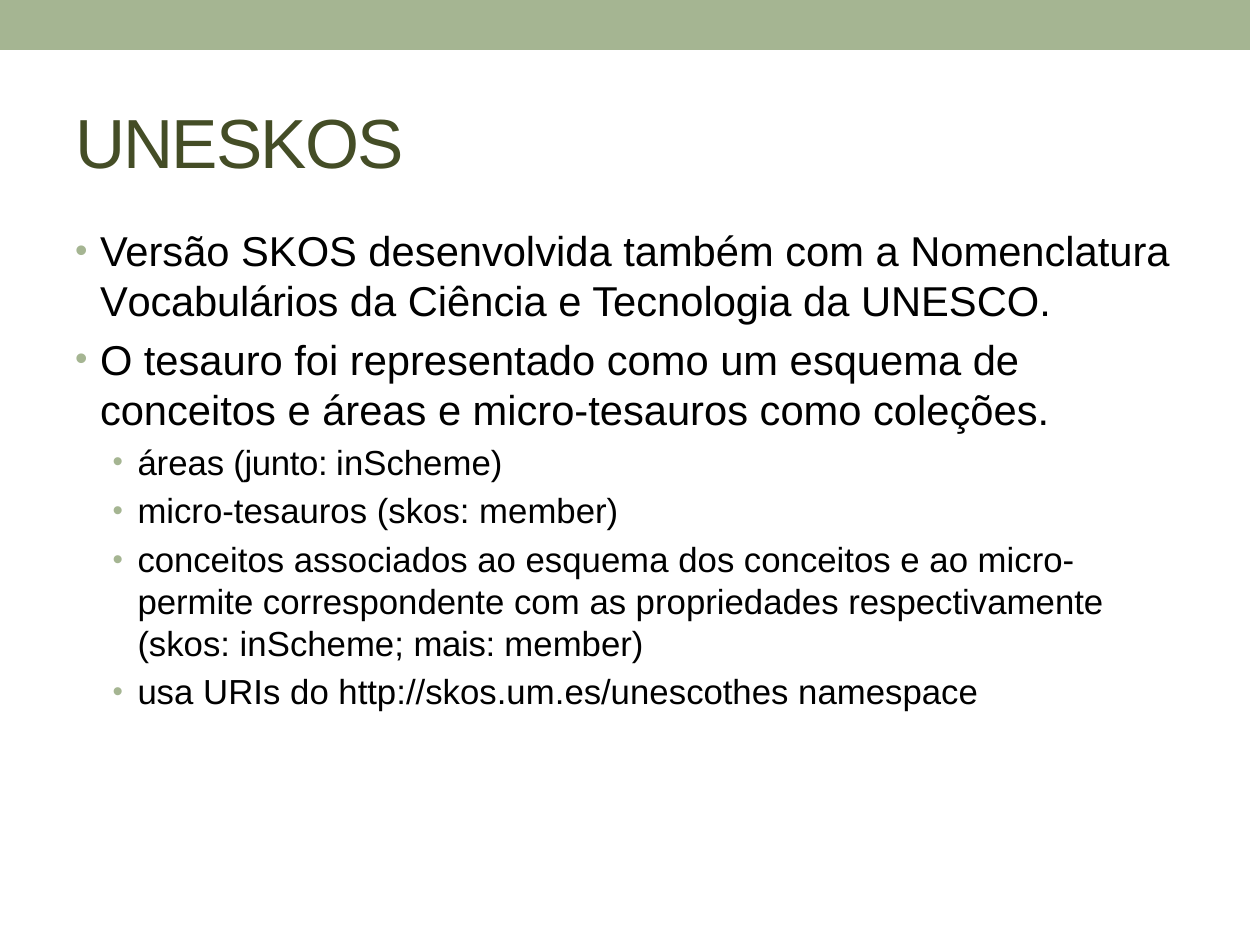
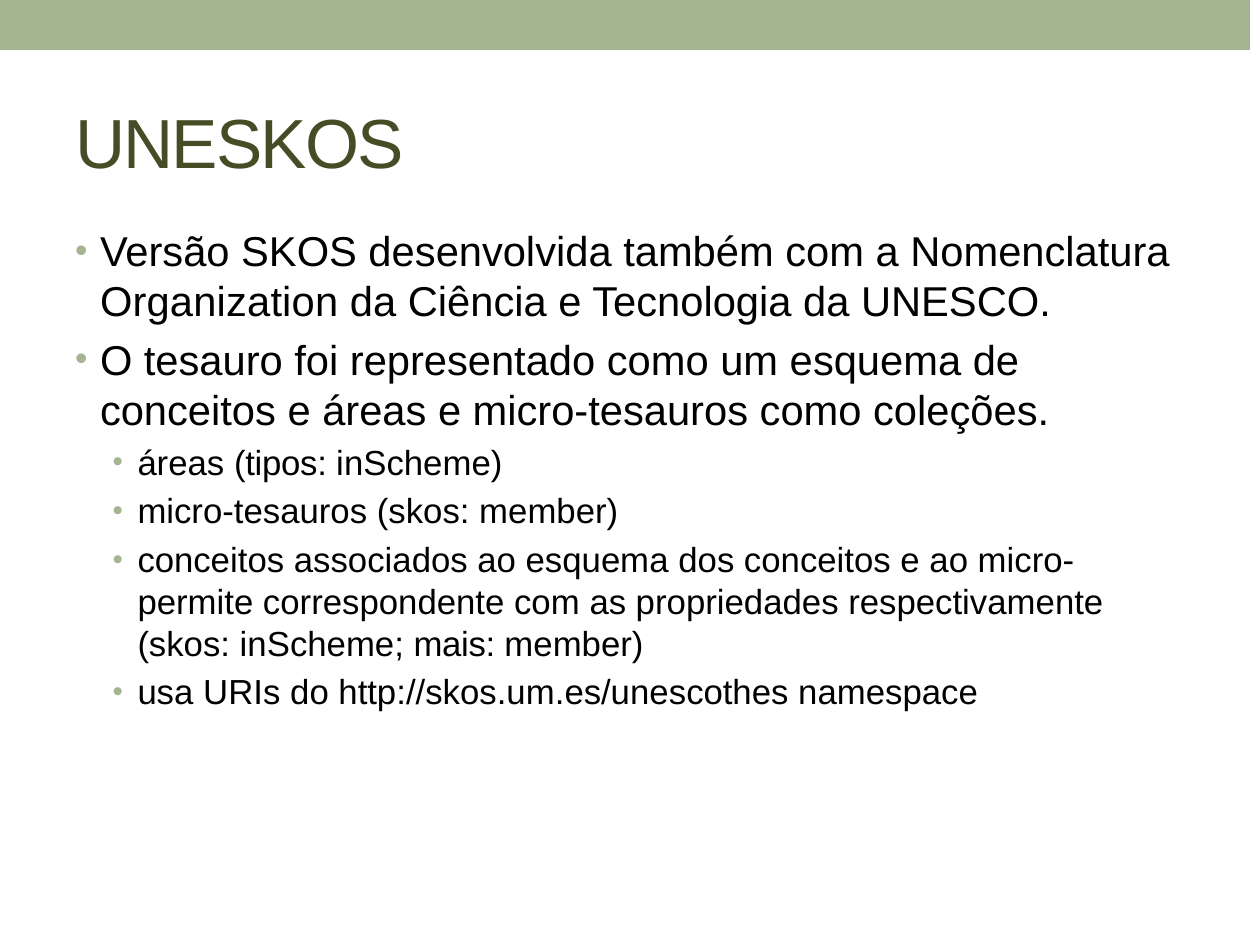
Vocabulários: Vocabulários -> Organization
junto: junto -> tipos
